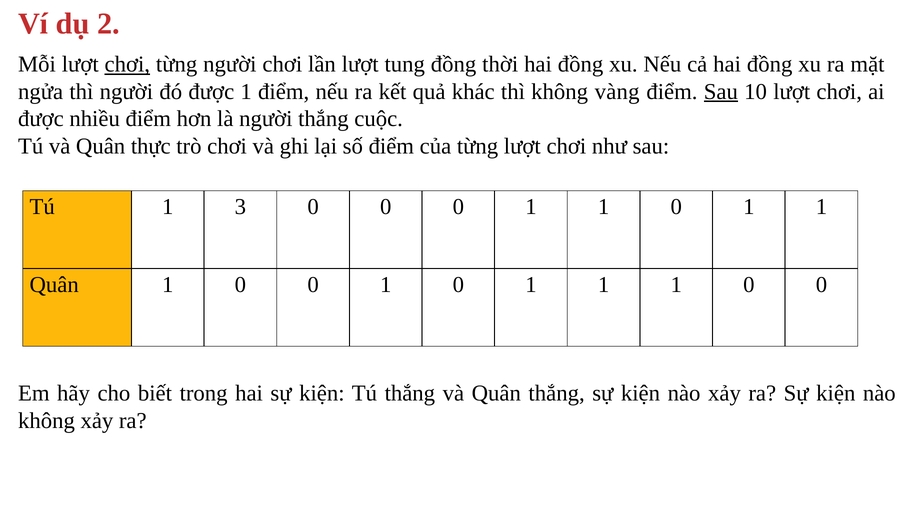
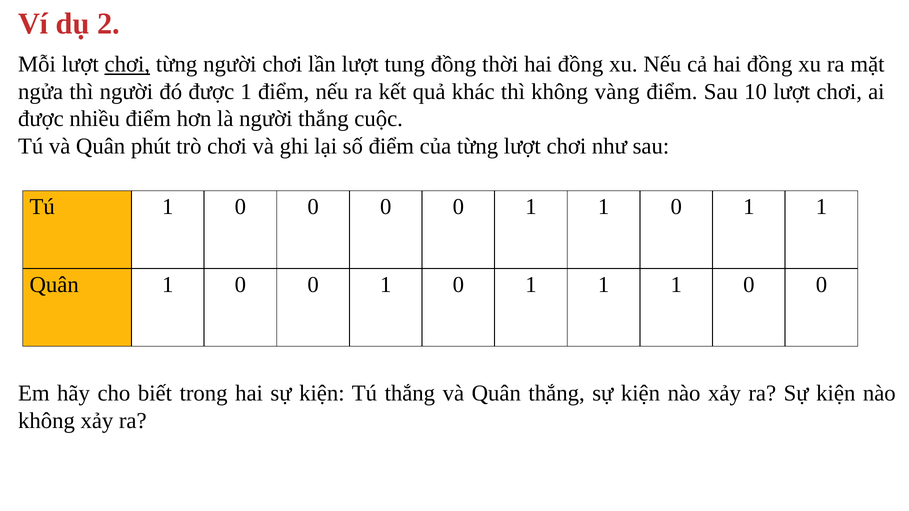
Sau at (721, 92) underline: present -> none
thực: thực -> phút
Tú 1 3: 3 -> 0
